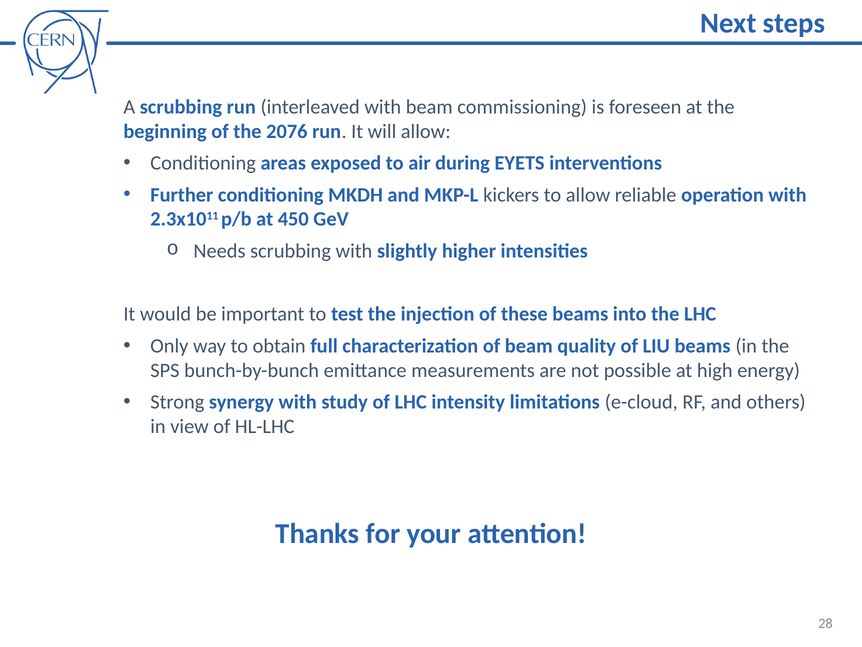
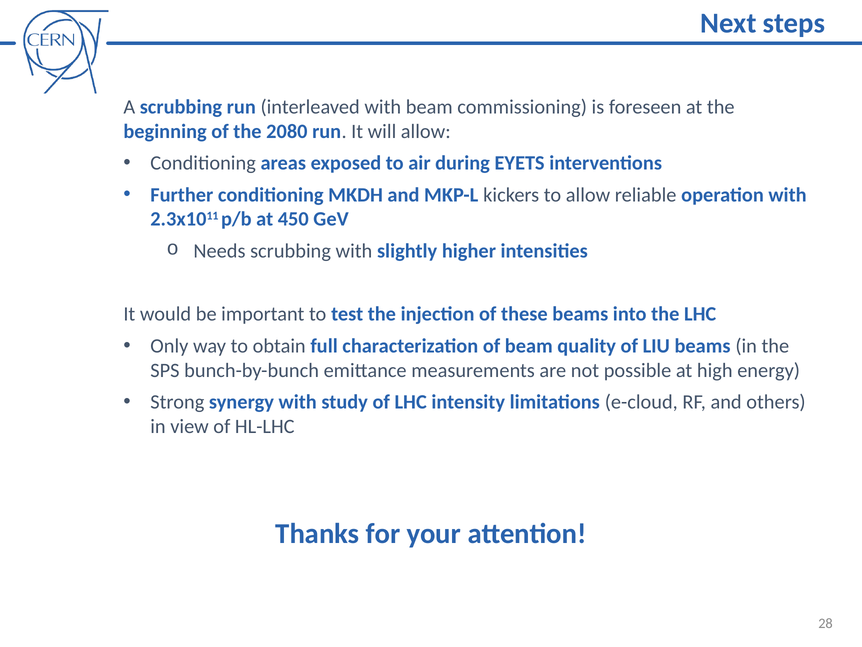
2076: 2076 -> 2080
